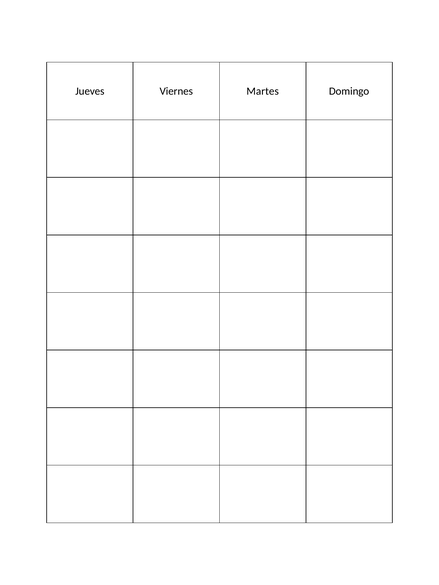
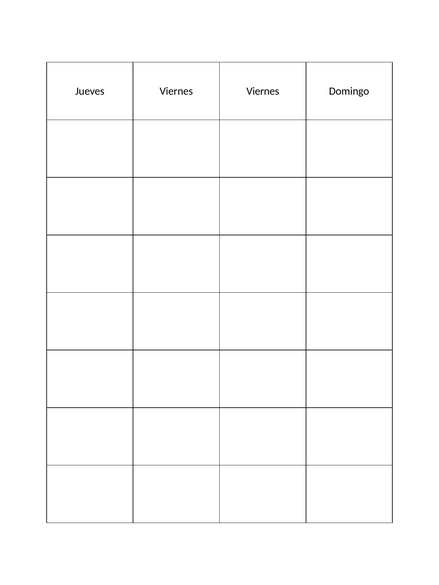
Viernes Martes: Martes -> Viernes
